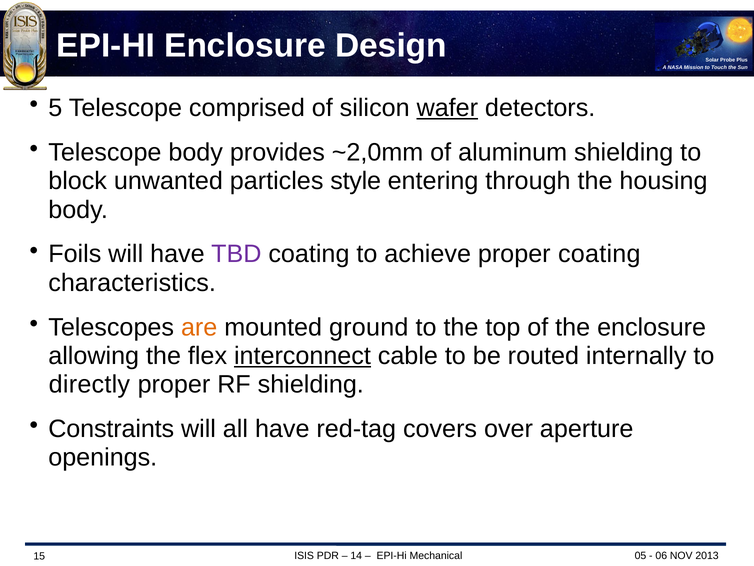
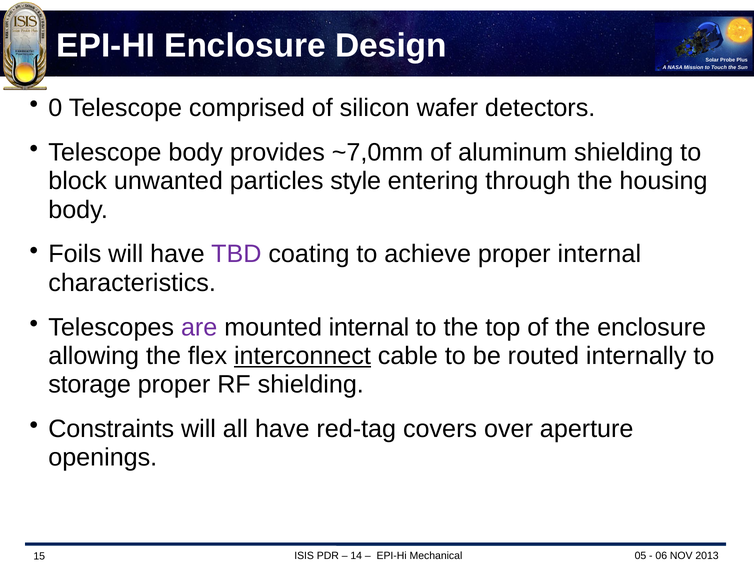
5: 5 -> 0
wafer underline: present -> none
~2,0mm: ~2,0mm -> ~7,0mm
proper coating: coating -> internal
are colour: orange -> purple
mounted ground: ground -> internal
directly: directly -> storage
